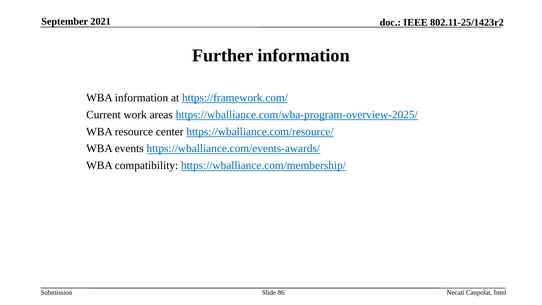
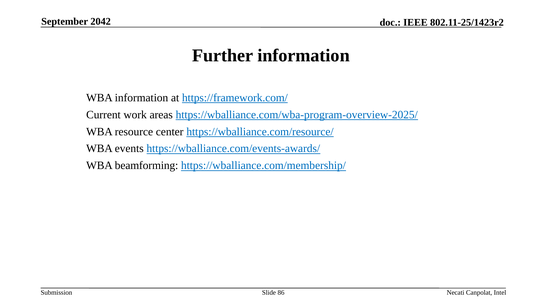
2021: 2021 -> 2042
compatibility: compatibility -> beamforming
